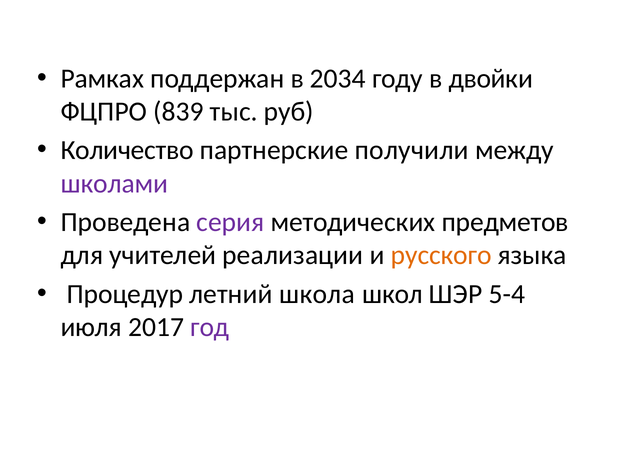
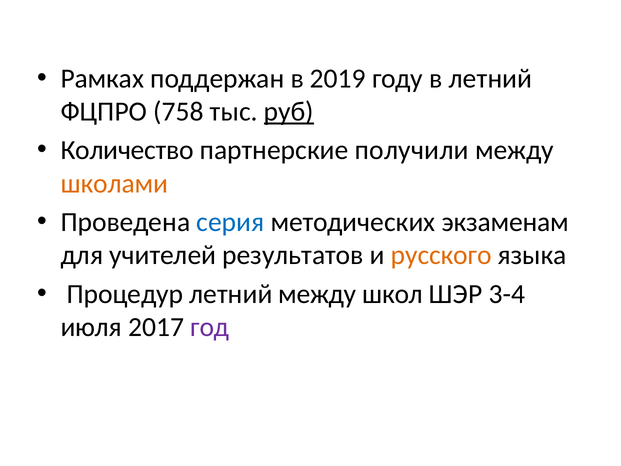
2034: 2034 -> 2019
в двойки: двойки -> летний
839: 839 -> 758
руб underline: none -> present
школами colour: purple -> orange
серия colour: purple -> blue
предметов: предметов -> экзаменам
реализации: реализации -> результатов
летний школа: школа -> между
5-4: 5-4 -> 3-4
